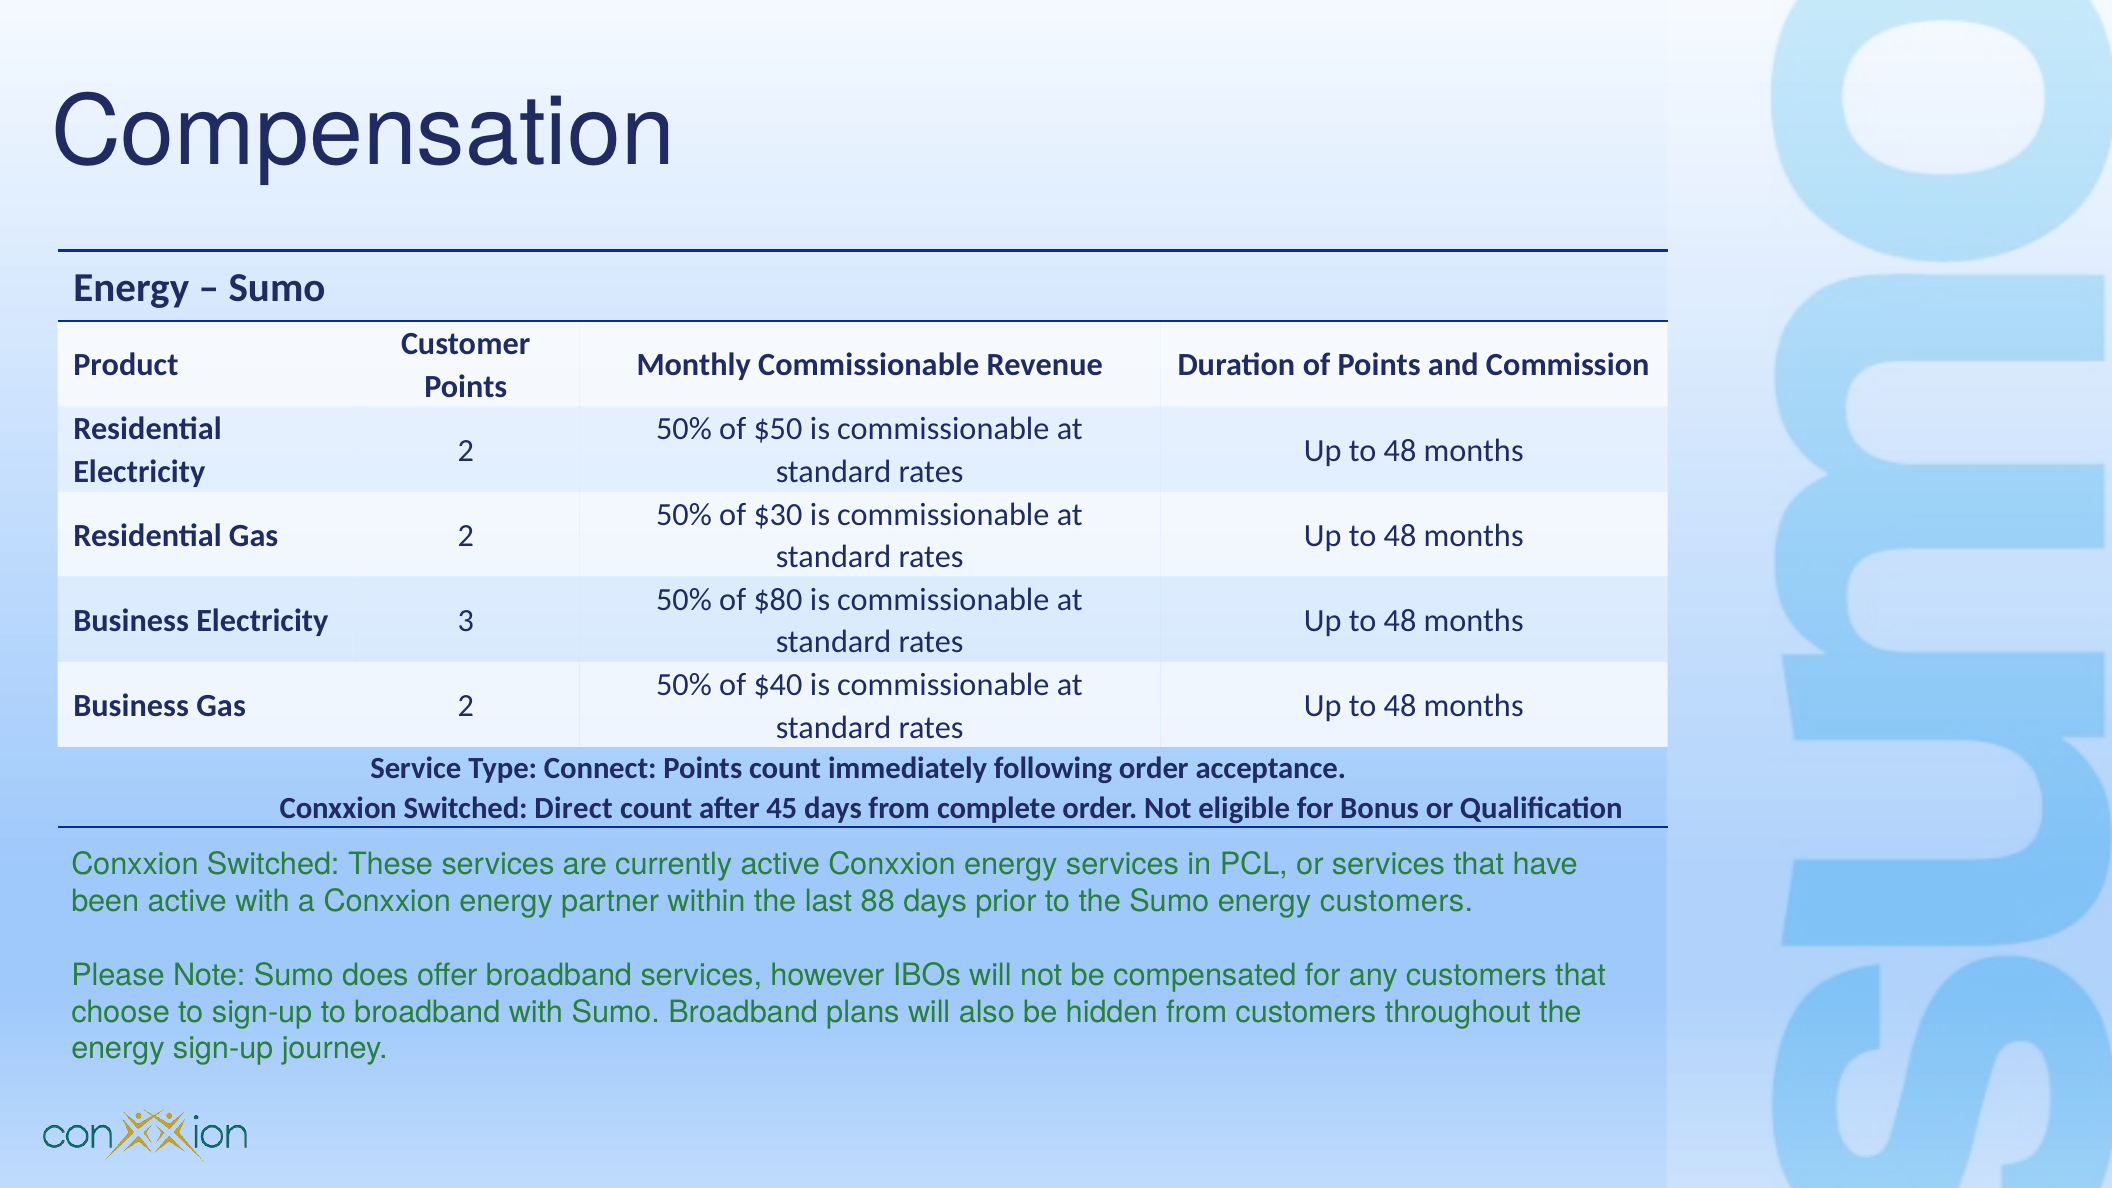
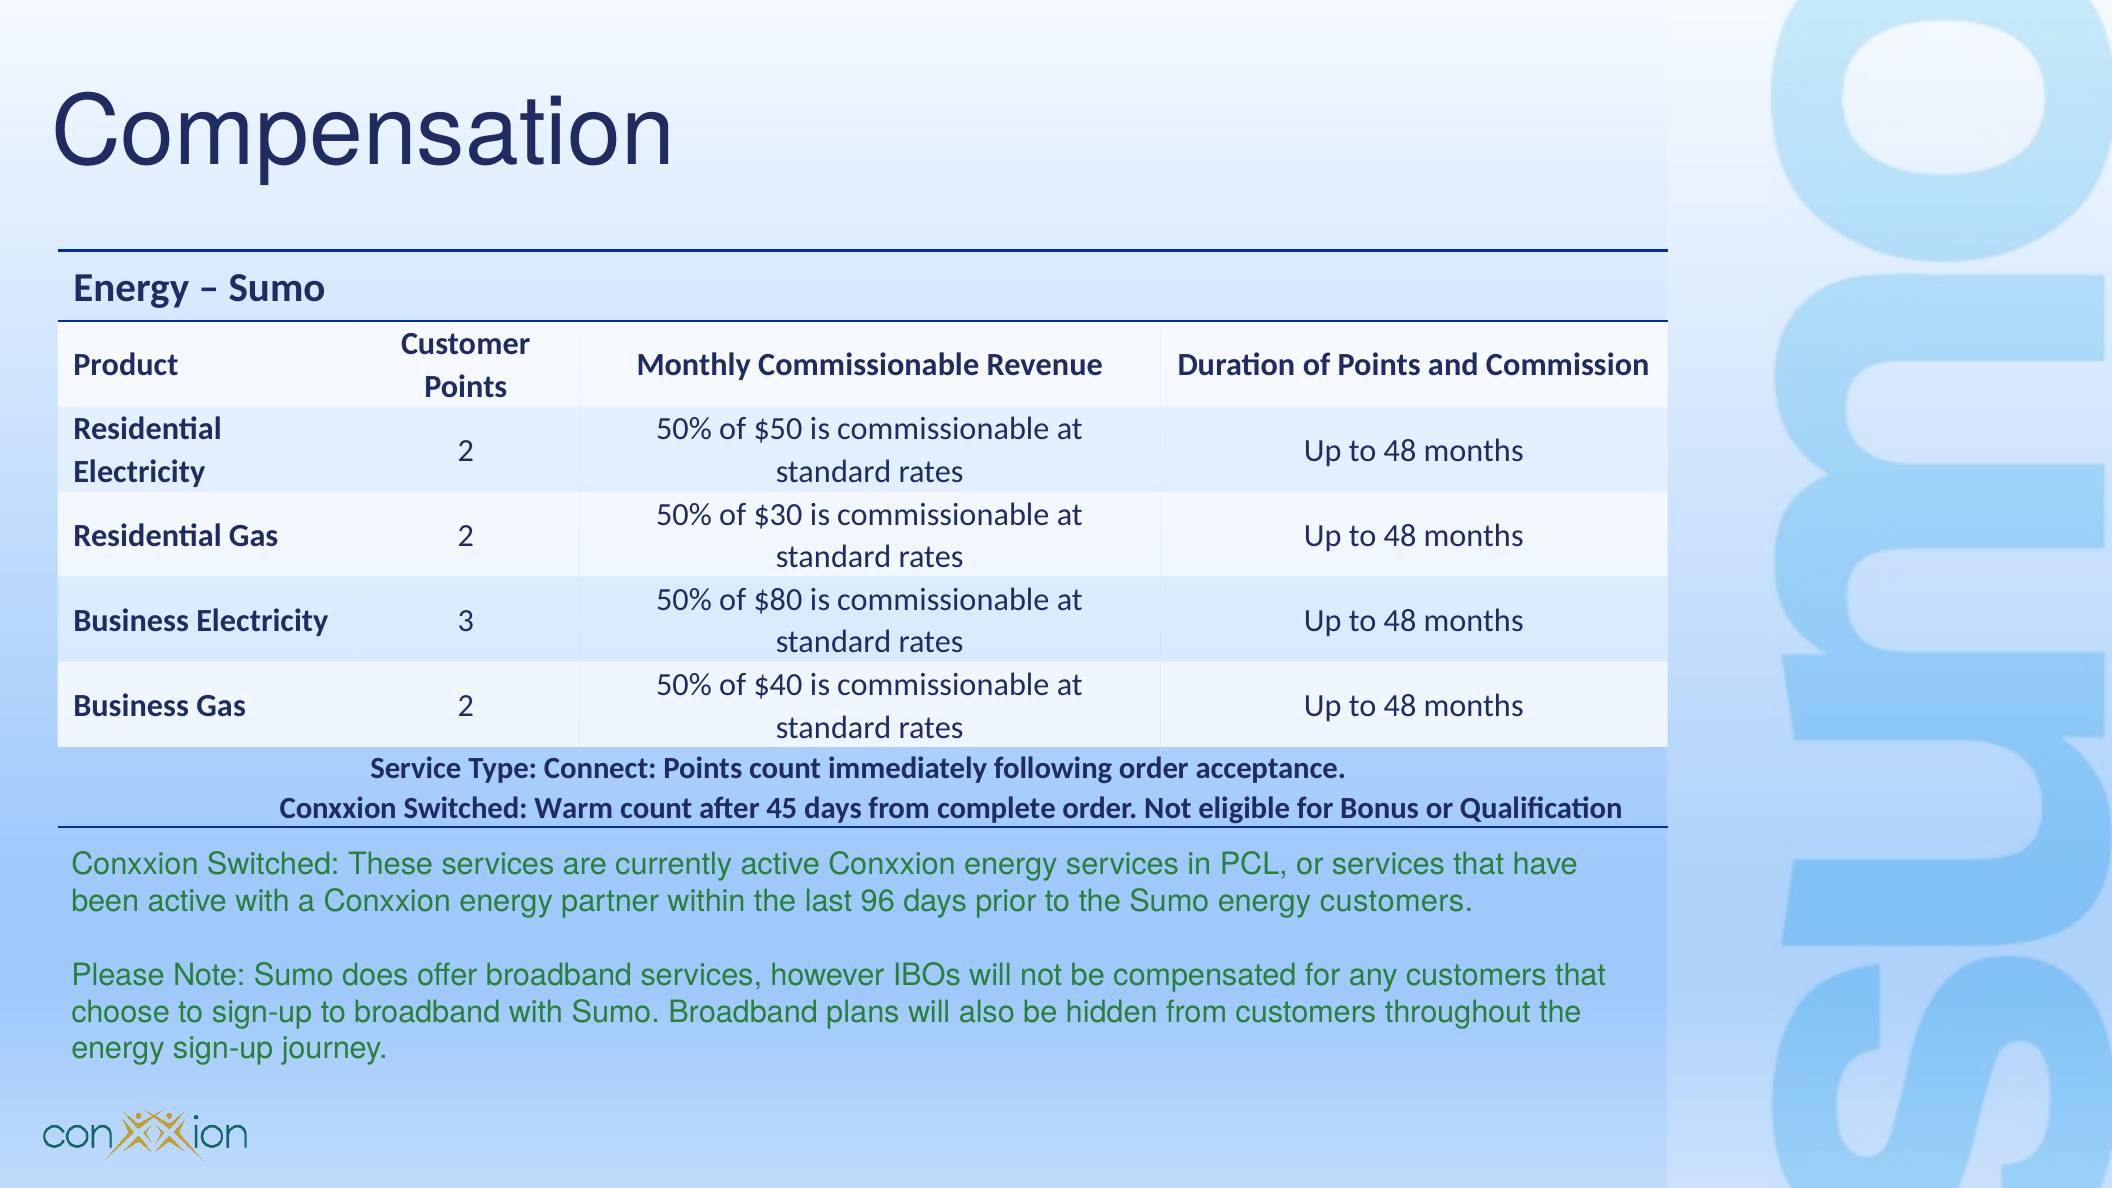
Direct: Direct -> Warm
88: 88 -> 96
